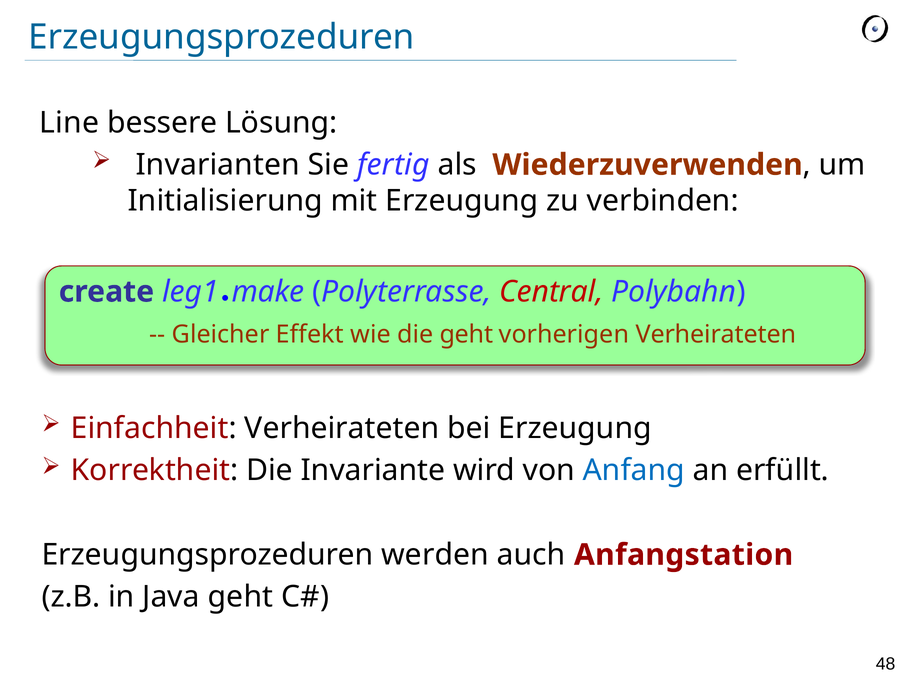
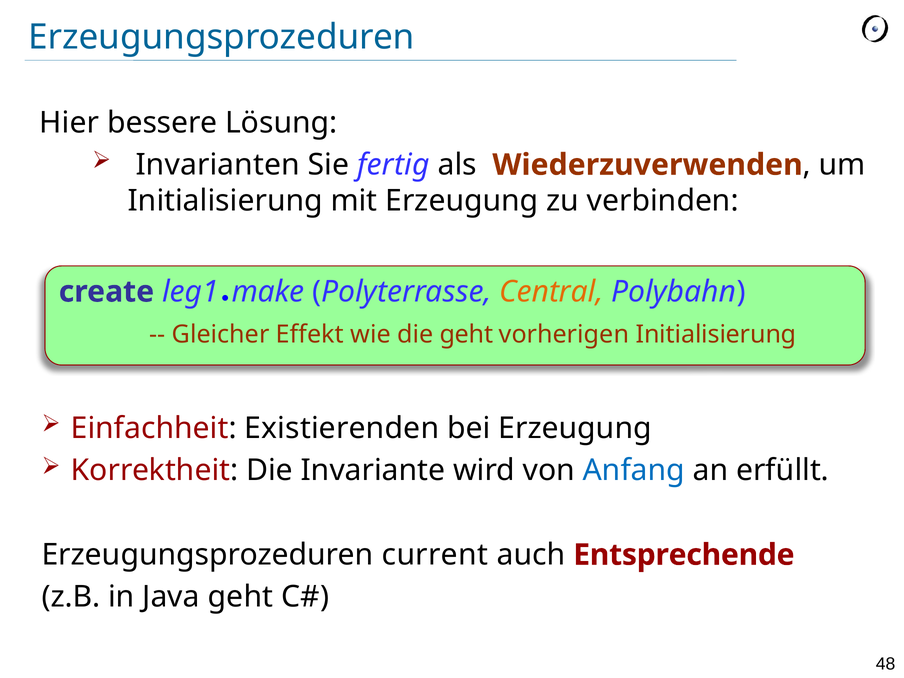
Line: Line -> Hier
Central colour: red -> orange
vorherigen Verheirateten: Verheirateten -> Initialisierung
Einfachheit Verheirateten: Verheirateten -> Existierenden
werden: werden -> current
Anfangstation: Anfangstation -> Entsprechende
